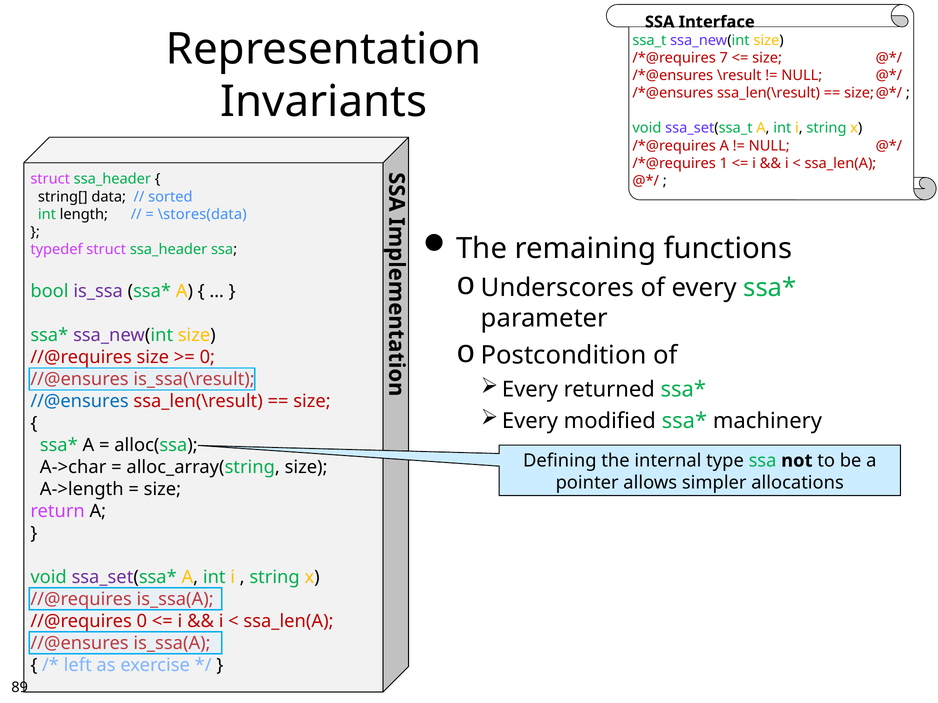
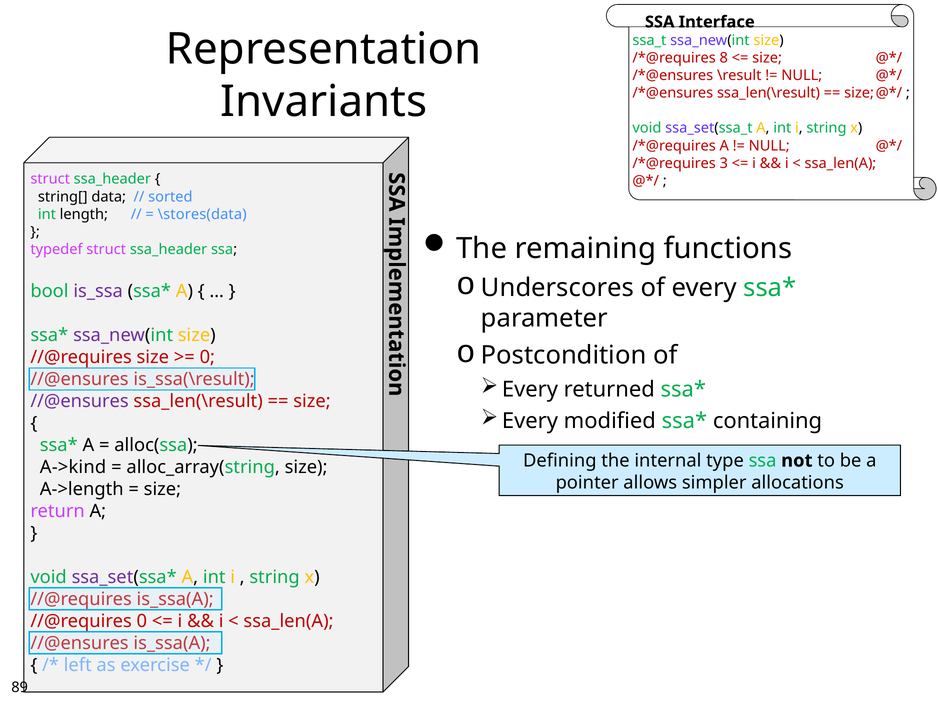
7: 7 -> 8
1: 1 -> 3
//@ensures at (80, 402) colour: blue -> purple
machinery: machinery -> containing
A->char: A->char -> A->kind
